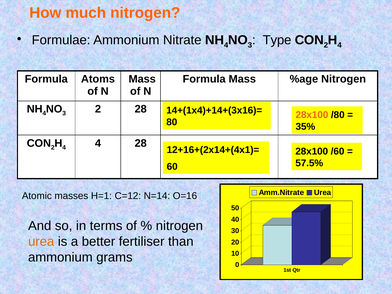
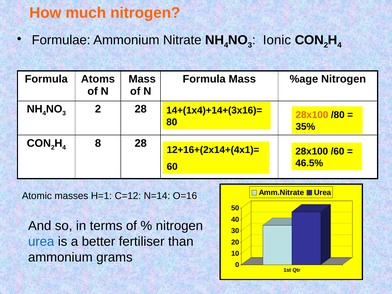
Type: Type -> Ionic
4 at (98, 143): 4 -> 8
57.5%: 57.5% -> 46.5%
urea at (41, 242) colour: orange -> blue
